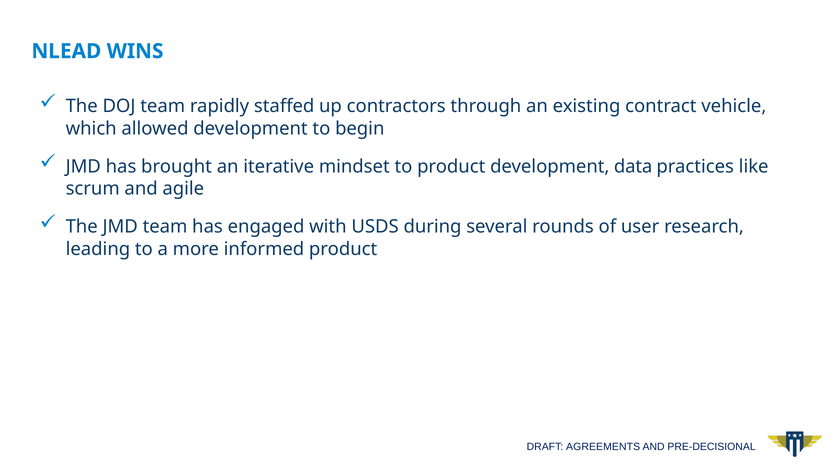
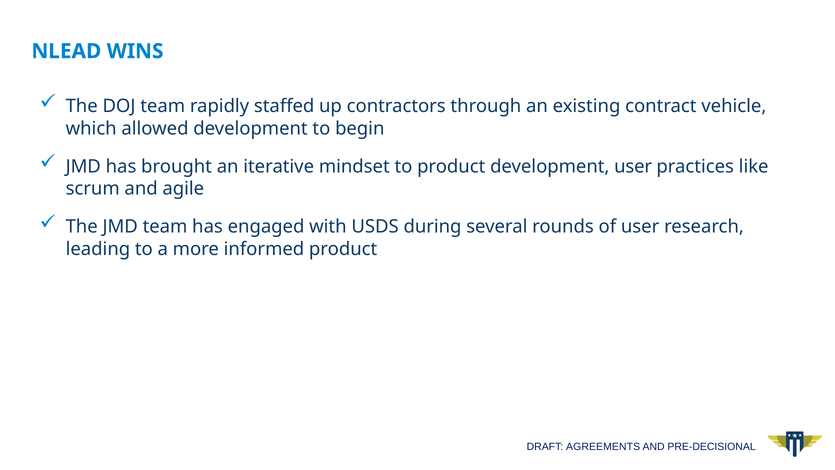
development data: data -> user
